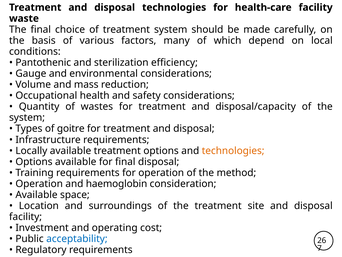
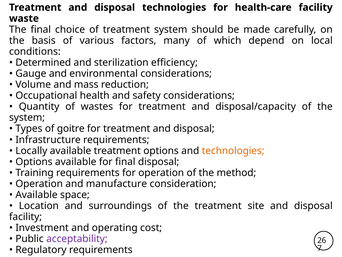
Pantothenic: Pantothenic -> Determined
haemoglobin: haemoglobin -> manufacture
acceptability colour: blue -> purple
